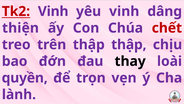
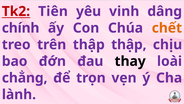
Tk2 Vinh: Vinh -> Tiên
thiện: thiện -> chính
chết colour: red -> orange
quyền: quyền -> chẳng
